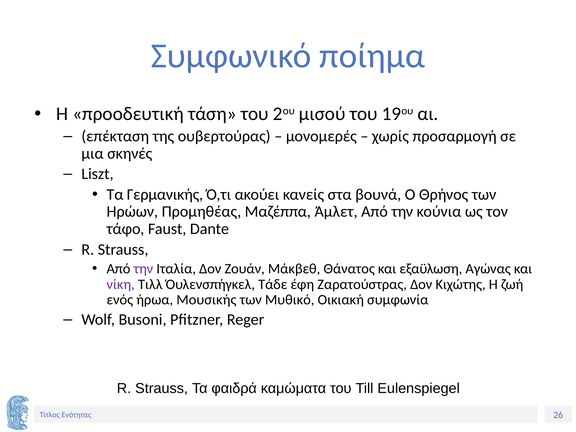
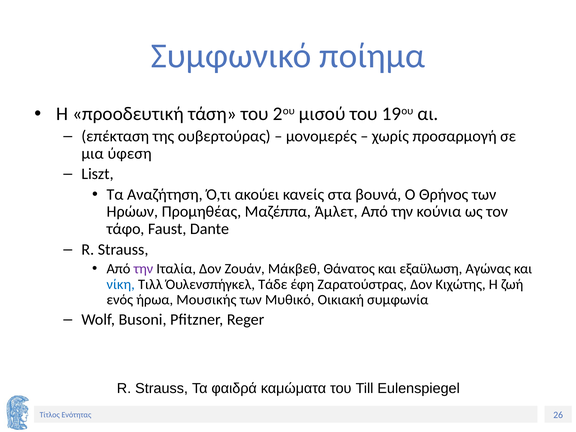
σκηνές: σκηνές -> ύφεση
Γερμανικής: Γερμανικής -> Αναζήτηση
νίκη colour: purple -> blue
